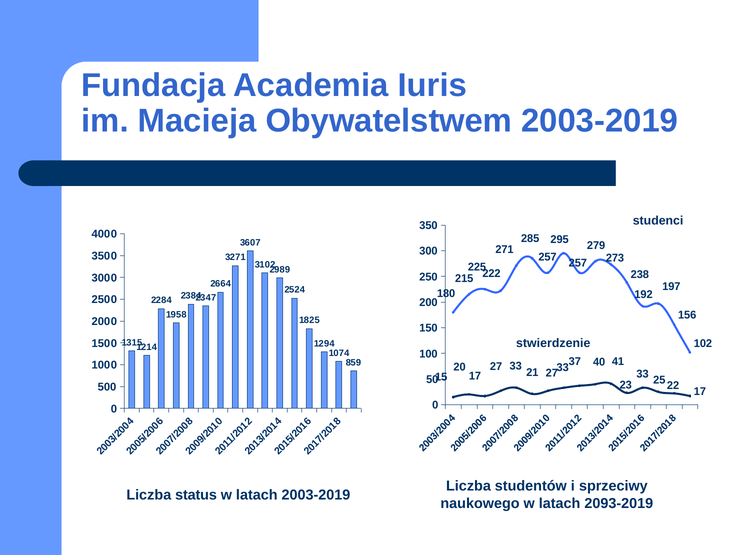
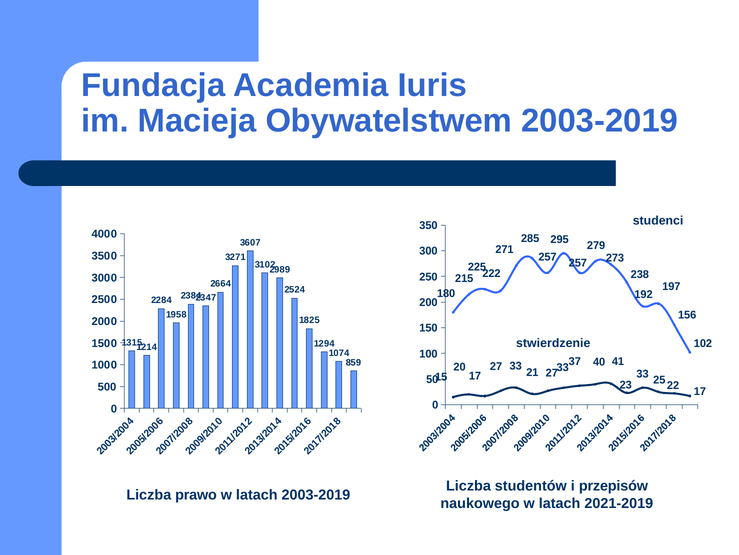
sprzeciwy: sprzeciwy -> przepisów
status: status -> prawo
2093-2019: 2093-2019 -> 2021-2019
